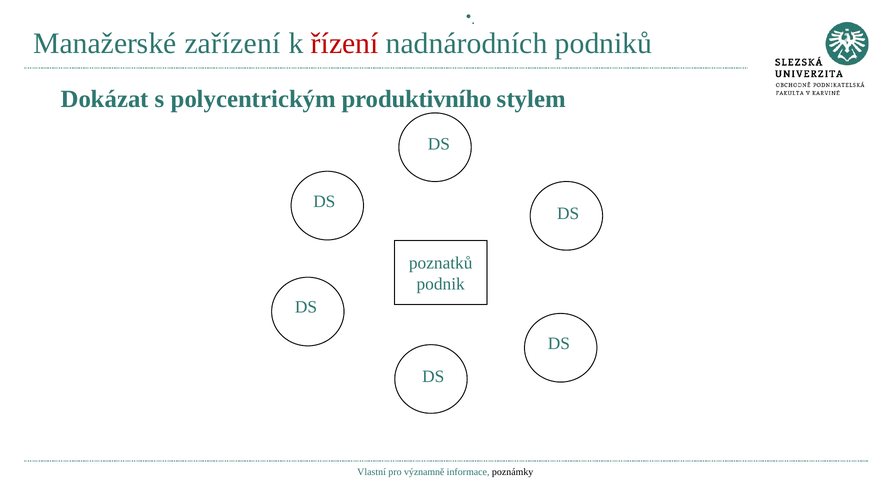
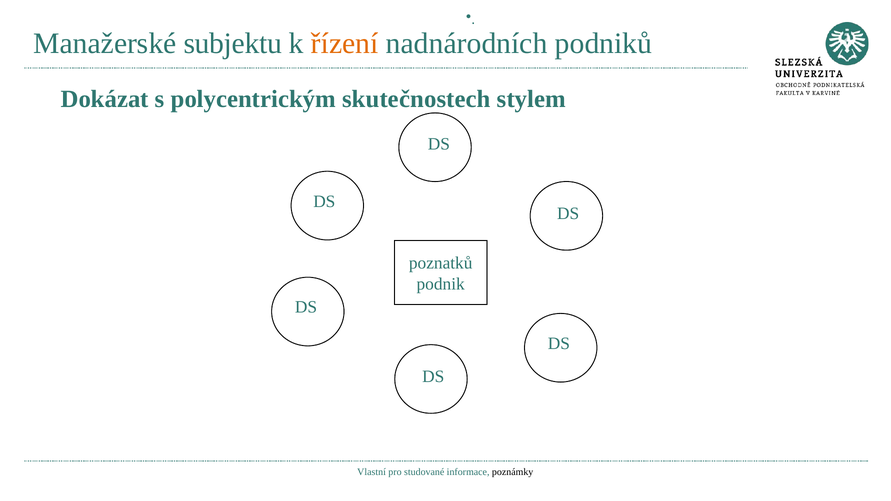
zařízení: zařízení -> subjektu
řízení colour: red -> orange
produktivního: produktivního -> skutečnostech
významně: významně -> studované
